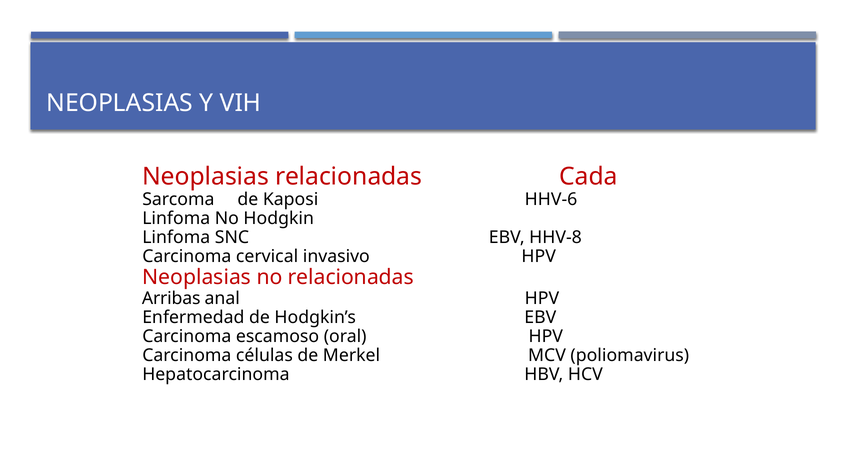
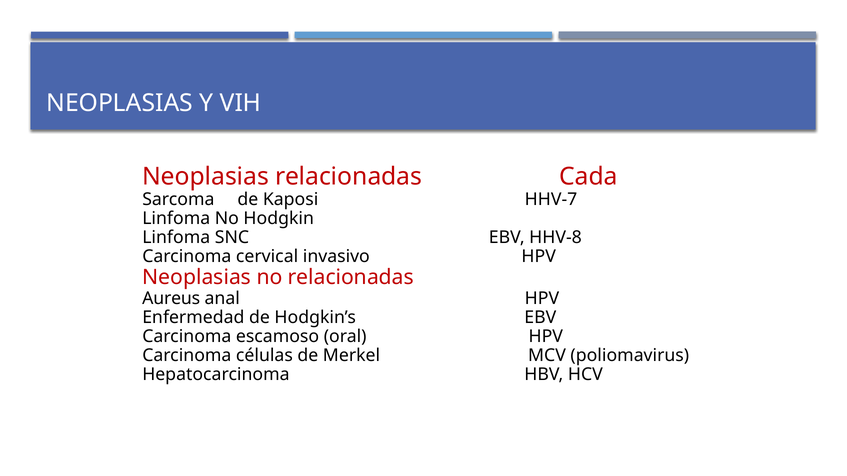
HHV-6: HHV-6 -> HHV-7
Arribas: Arribas -> Aureus
